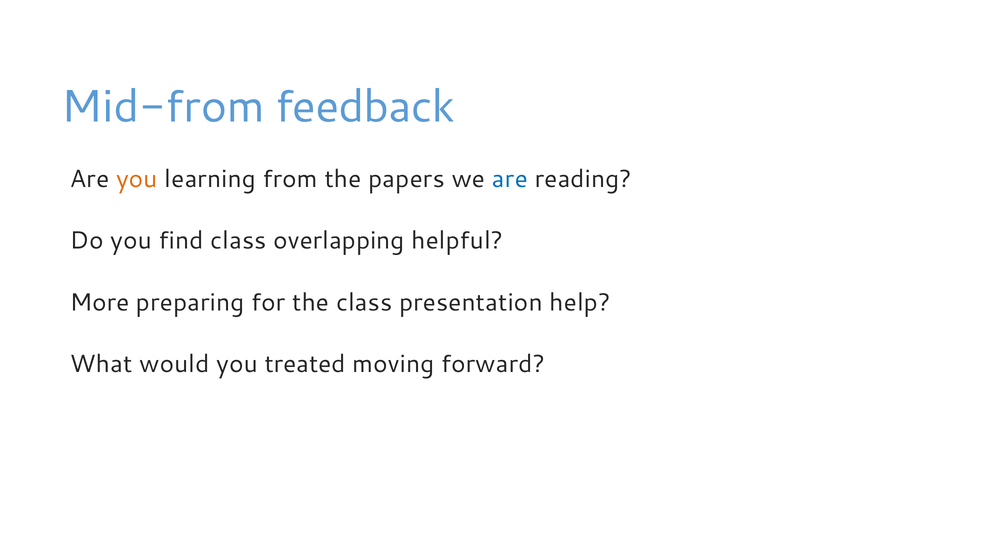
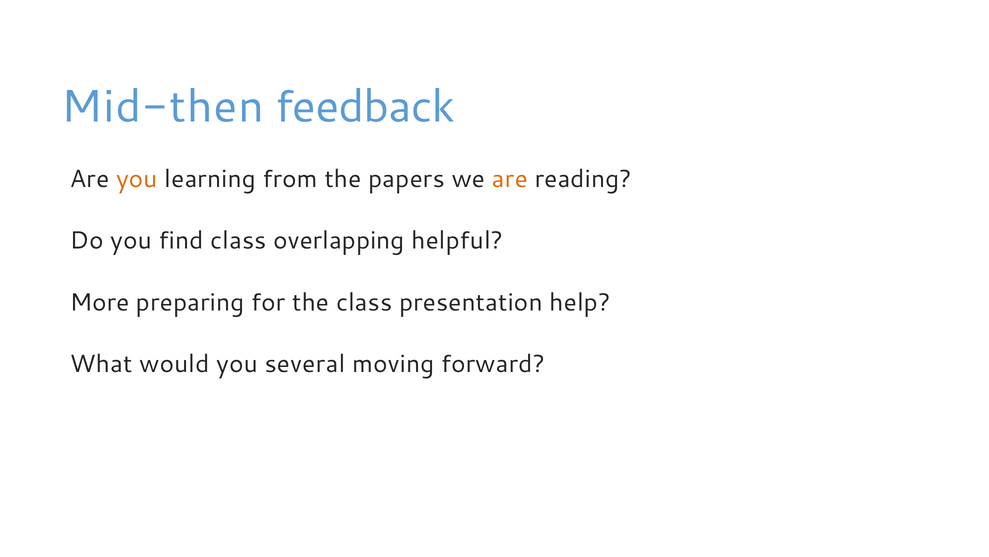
Mid-from: Mid-from -> Mid-then
are at (510, 179) colour: blue -> orange
treated: treated -> several
